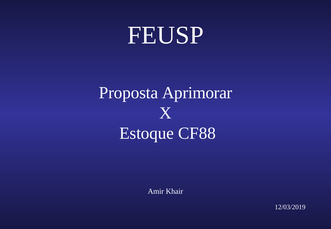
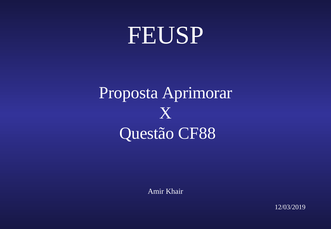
Estoque: Estoque -> Questão
